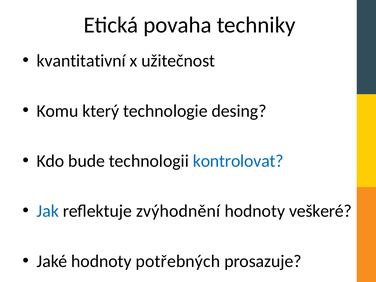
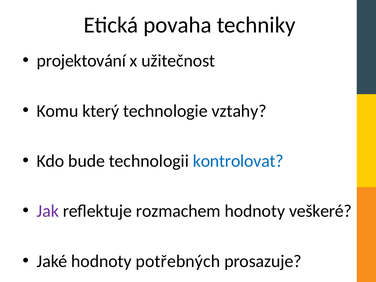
kvantitativní: kvantitativní -> projektování
desing: desing -> vztahy
Jak colour: blue -> purple
zvýhodnění: zvýhodnění -> rozmachem
